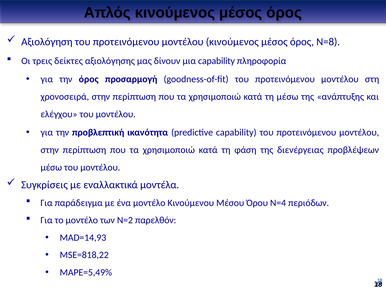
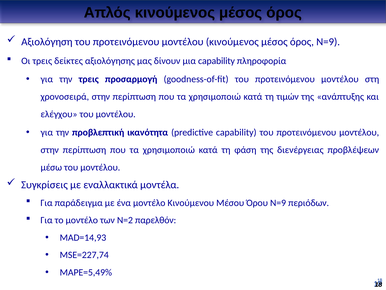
όρος Ν=8: Ν=8 -> Ν=9
την όρος: όρος -> τρεις
τη μέσω: μέσω -> τιμών
Όρου Ν=4: Ν=4 -> Ν=9
MSE=818,22: MSE=818,22 -> MSE=227,74
